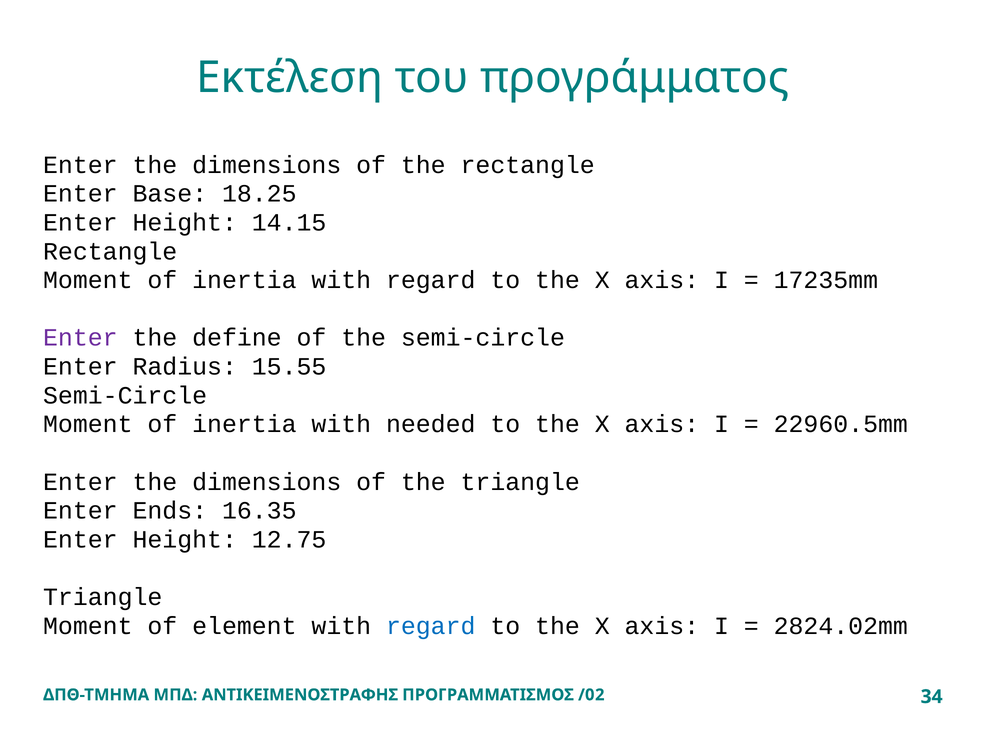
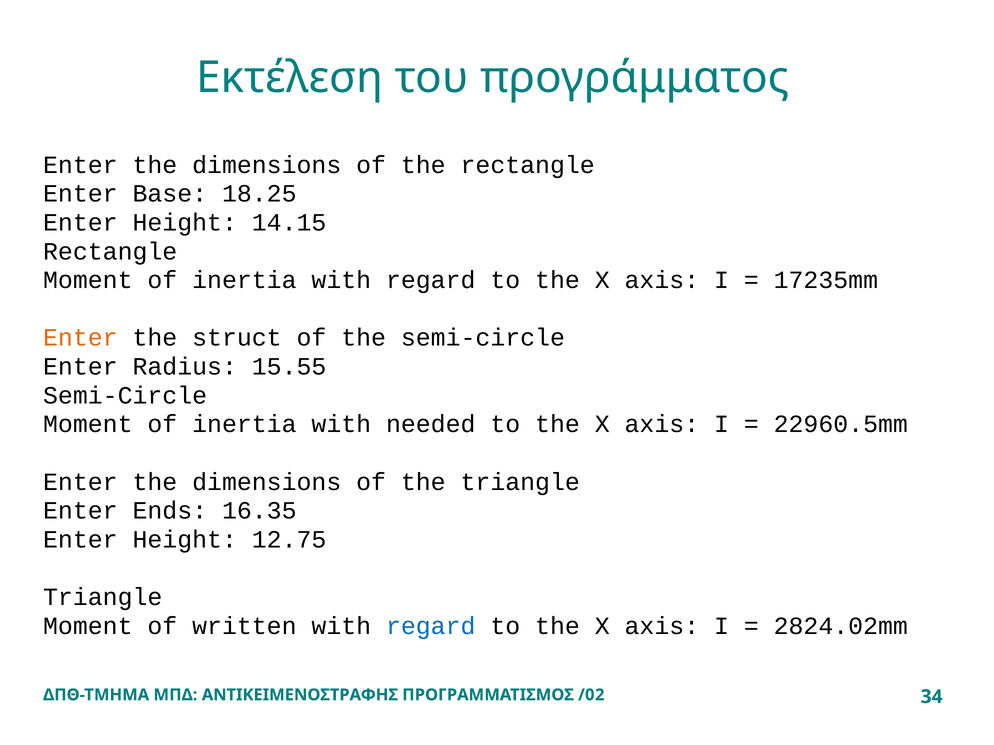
Enter at (80, 338) colour: purple -> orange
define: define -> struct
element: element -> written
